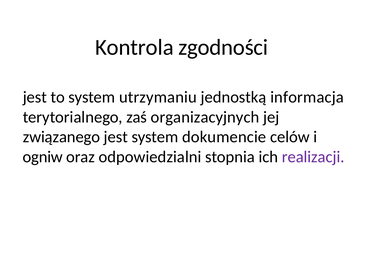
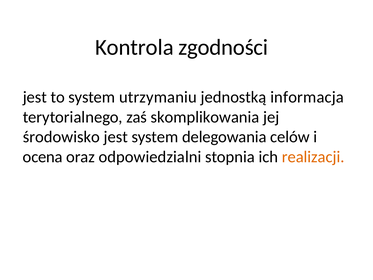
organizacyjnych: organizacyjnych -> skomplikowania
związanego: związanego -> środowisko
dokumencie: dokumencie -> delegowania
ogniw: ogniw -> ocena
realizacji colour: purple -> orange
